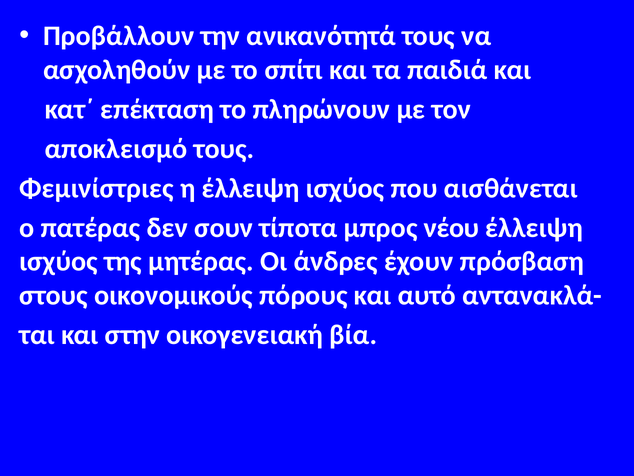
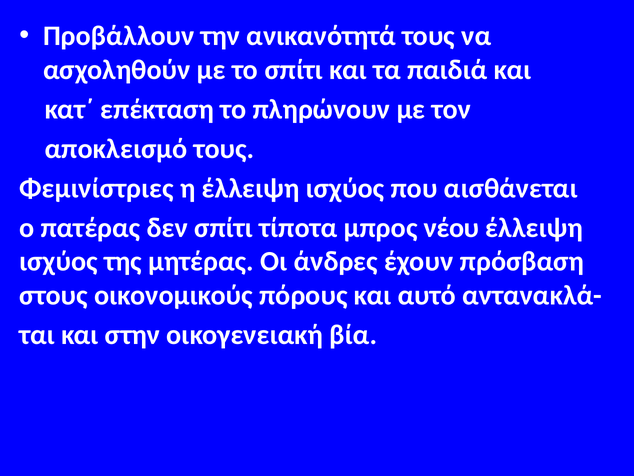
δεν σουν: σουν -> σπίτι
